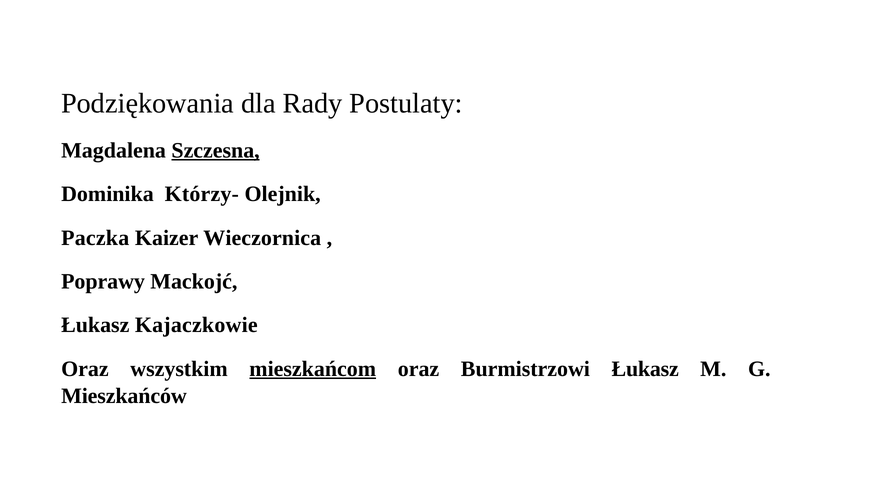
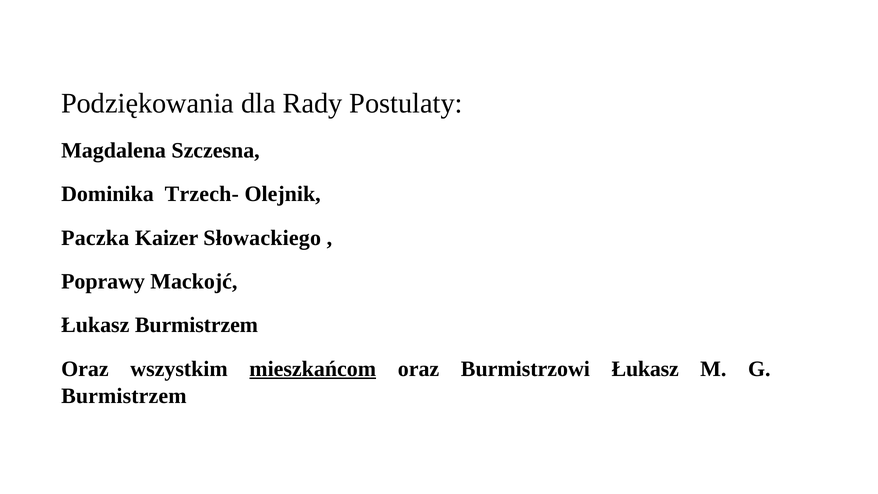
Szczesna underline: present -> none
Którzy-: Którzy- -> Trzech-
Wieczornica: Wieczornica -> Słowackiego
Łukasz Kajaczkowie: Kajaczkowie -> Burmistrzem
Mieszkańców at (124, 396): Mieszkańców -> Burmistrzem
